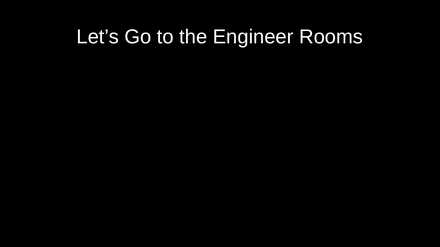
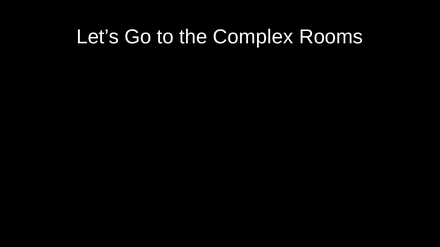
Engineer: Engineer -> Complex
